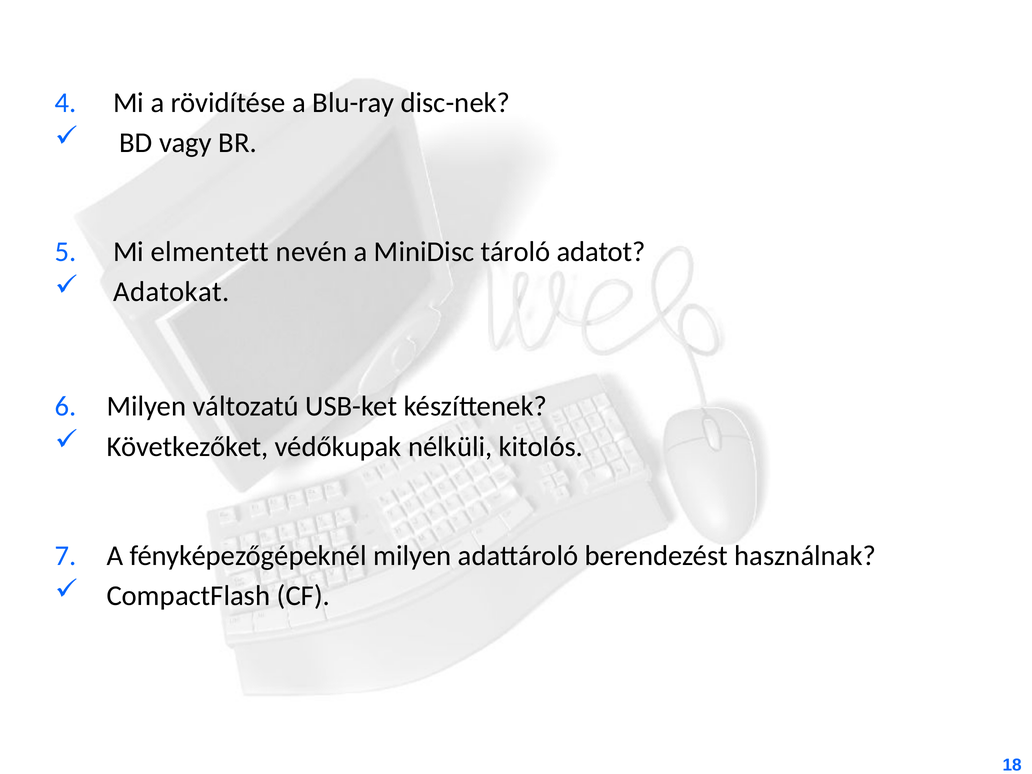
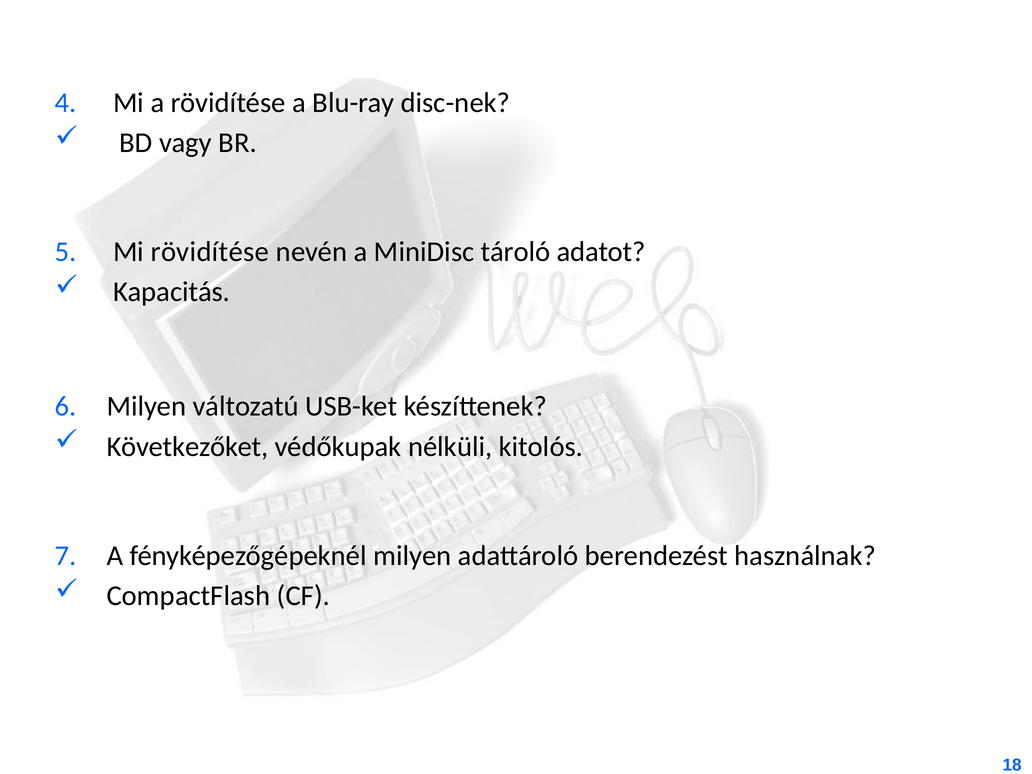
Mi elmentett: elmentett -> rövidítése
Adatokat: Adatokat -> Kapacitás
